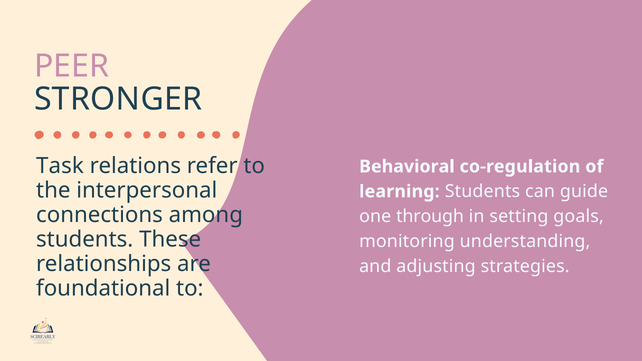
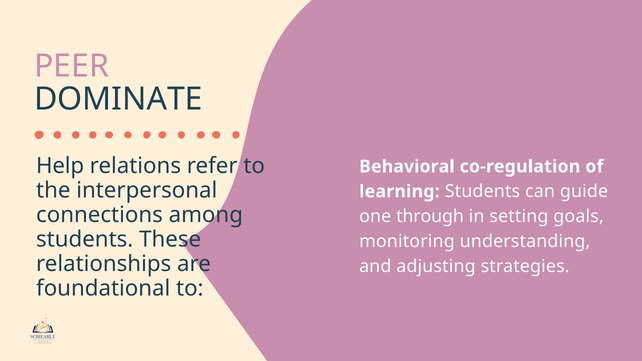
STRONGER: STRONGER -> DOMINATE
Task: Task -> Help
